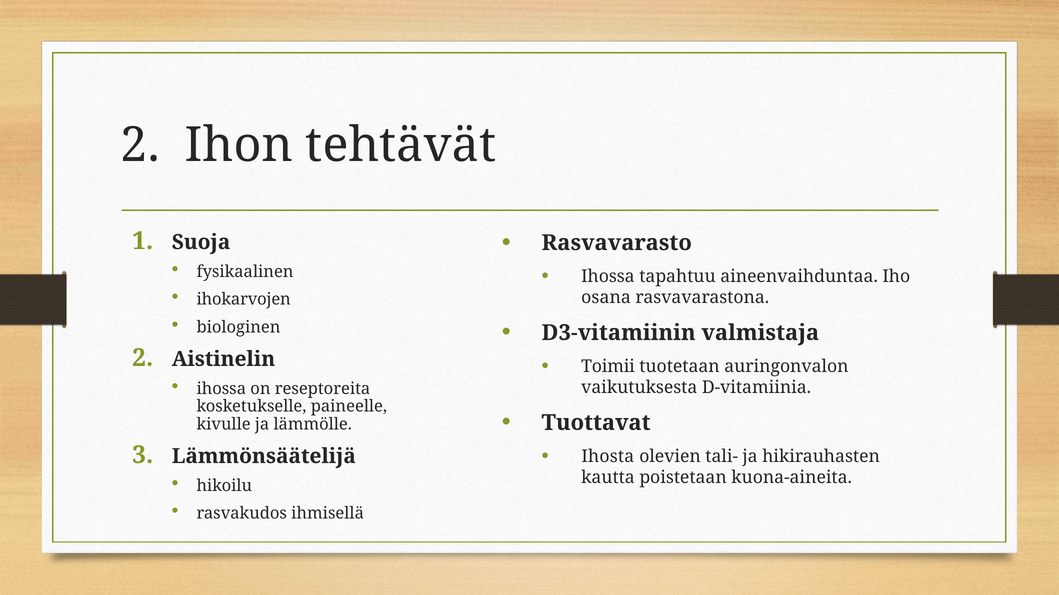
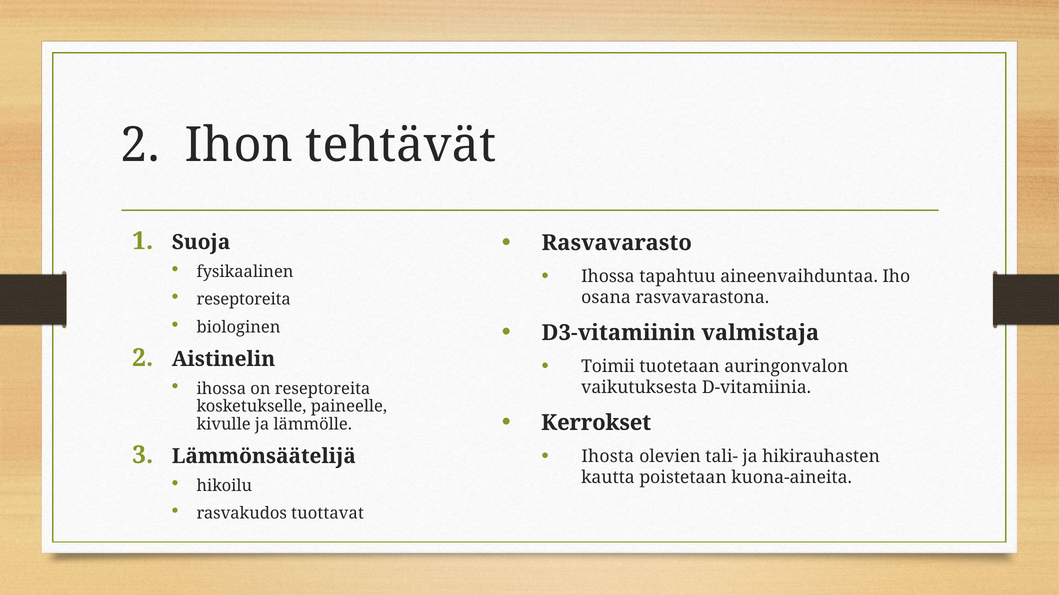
ihokarvojen at (244, 300): ihokarvojen -> reseptoreita
Tuottavat: Tuottavat -> Kerrokset
ihmisellä: ihmisellä -> tuottavat
